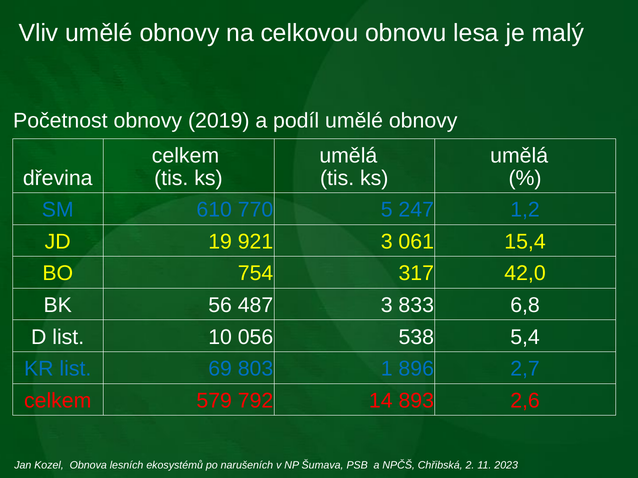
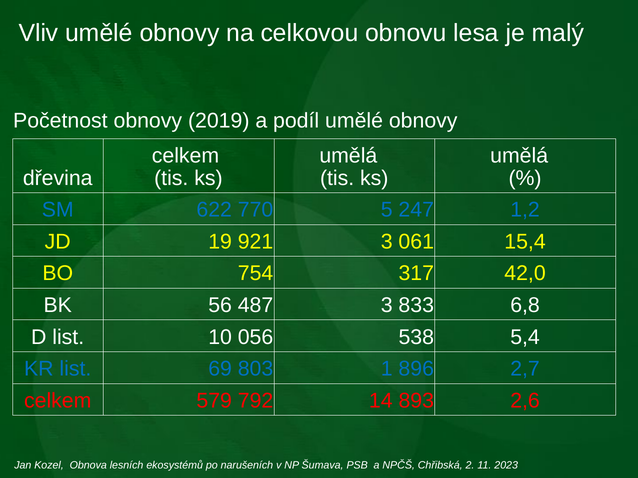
610: 610 -> 622
